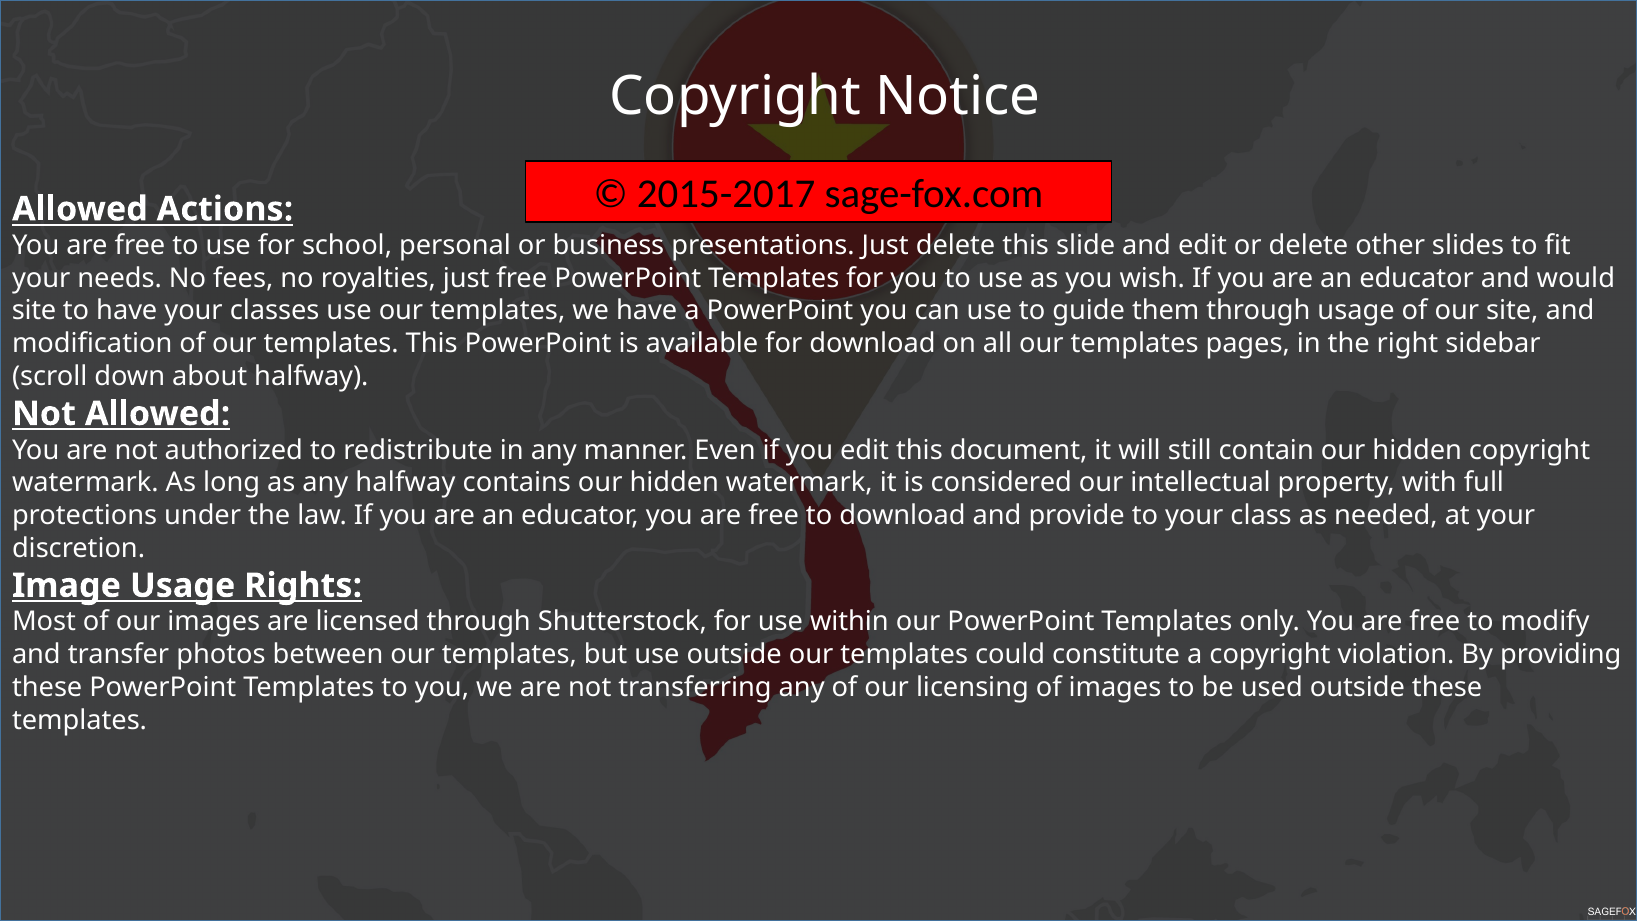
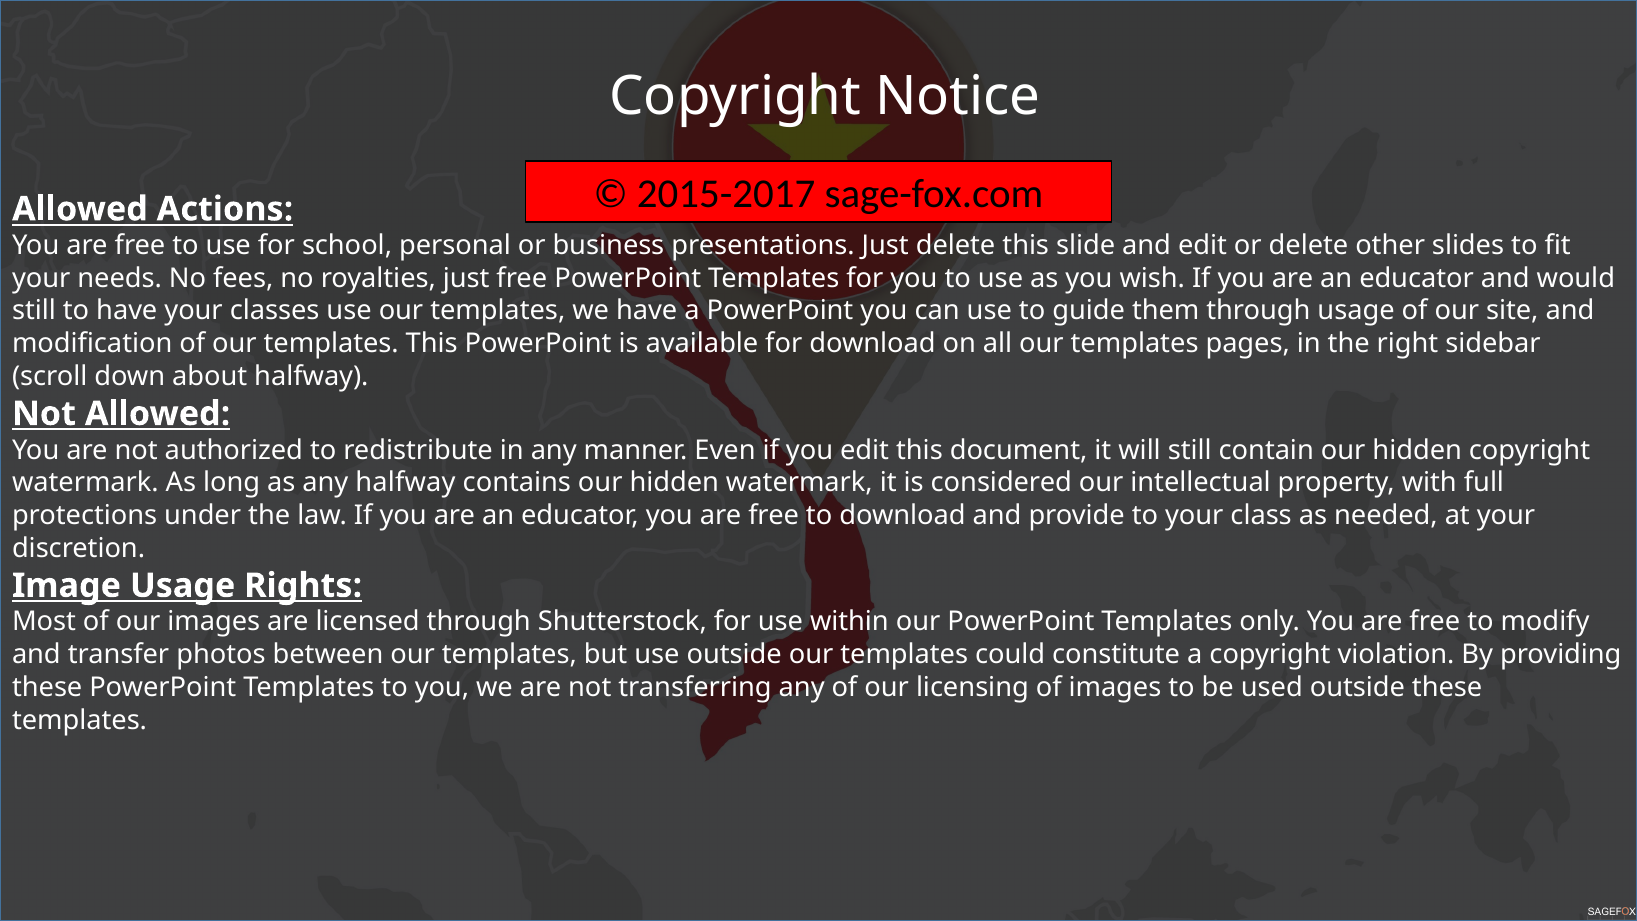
site at (34, 311): site -> still
